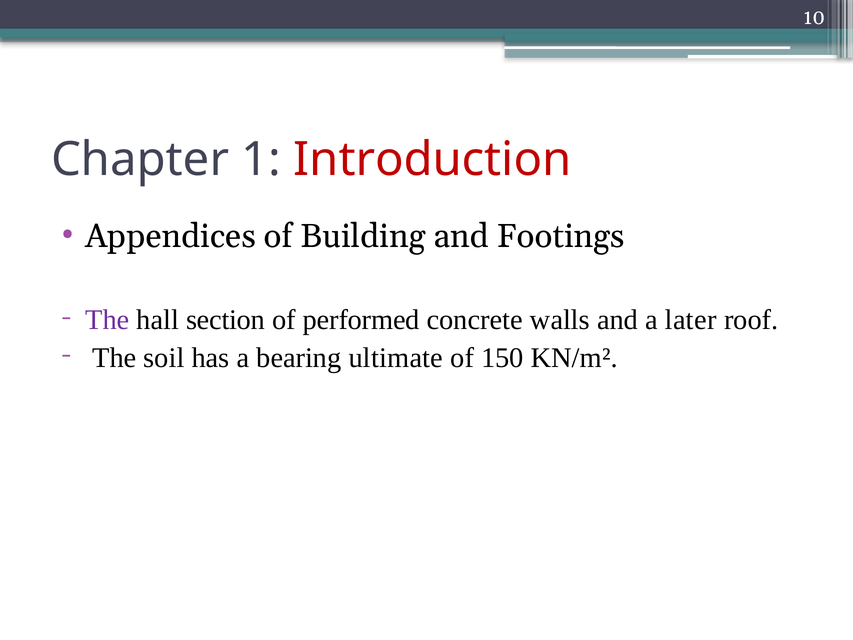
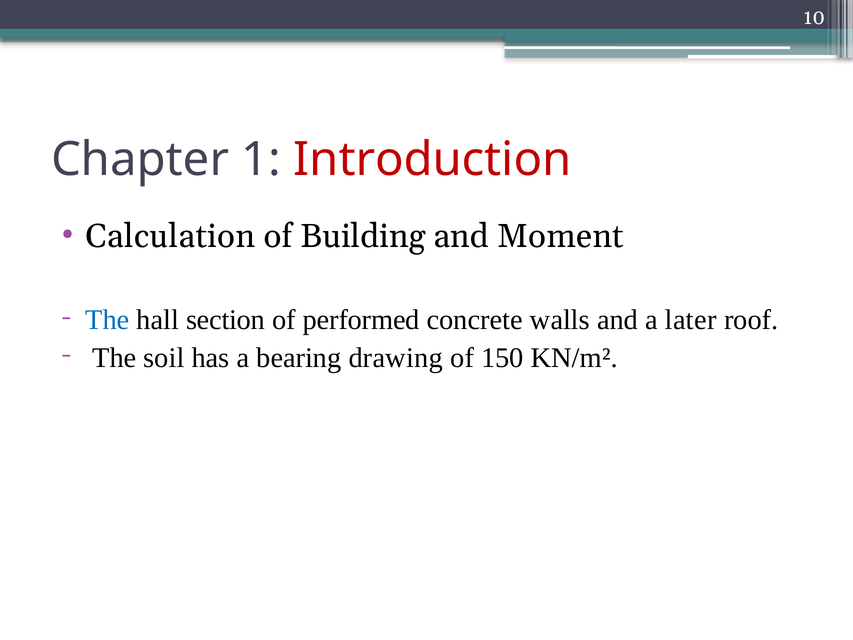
Appendices: Appendices -> Calculation
Footings: Footings -> Moment
The at (107, 320) colour: purple -> blue
ultimate: ultimate -> drawing
